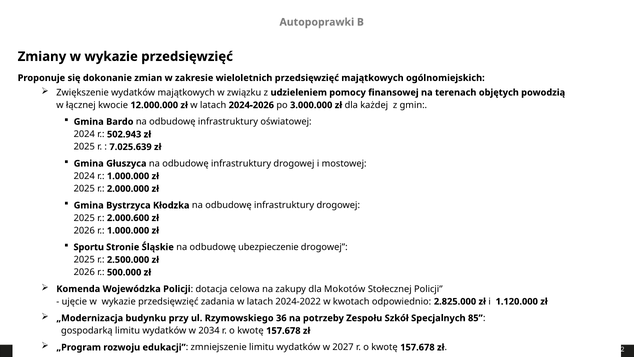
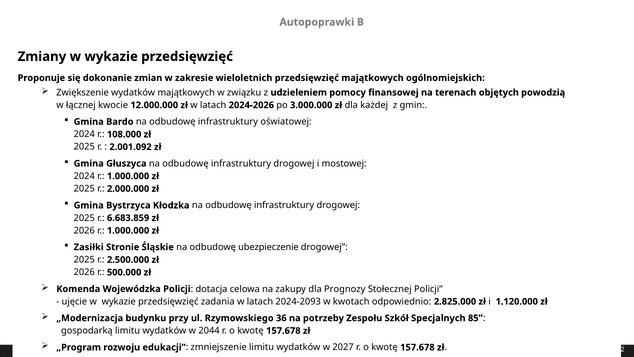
502.943: 502.943 -> 108.000
7.025.639: 7.025.639 -> 2.001.092
2.000.600: 2.000.600 -> 6.683.859
Sportu: Sportu -> Zasiłki
Mokotów: Mokotów -> Prognozy
2024-2022: 2024-2022 -> 2024-2093
2034: 2034 -> 2044
